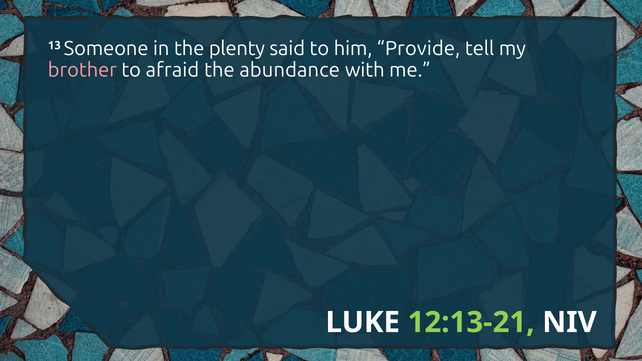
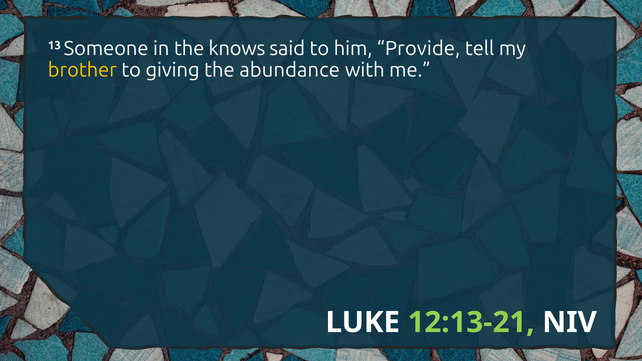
plenty: plenty -> knows
brother colour: pink -> yellow
afraid: afraid -> giving
